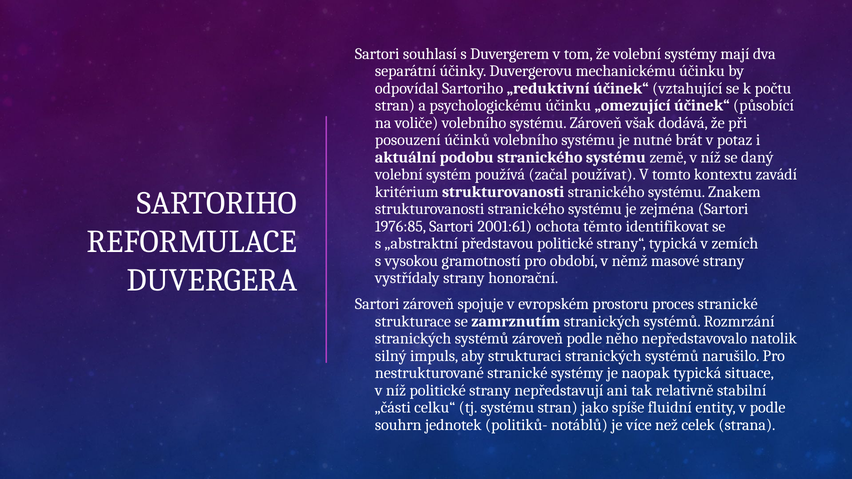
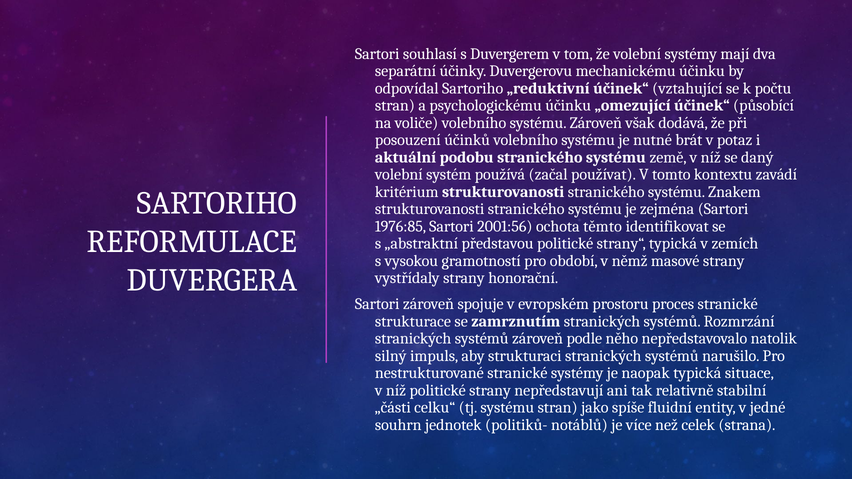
2001:61: 2001:61 -> 2001:56
v podle: podle -> jedné
